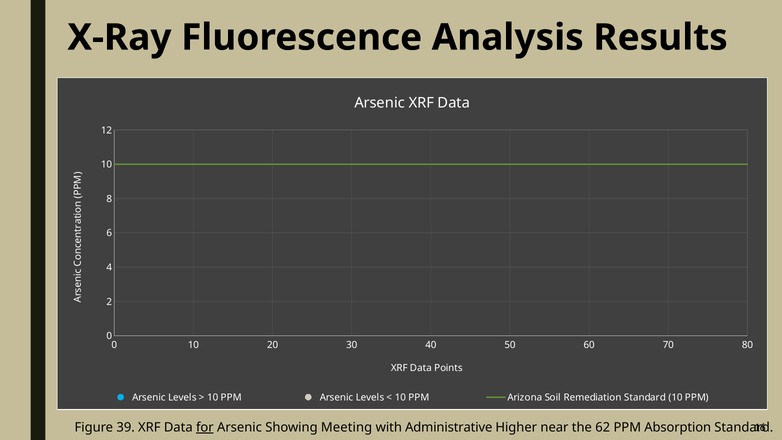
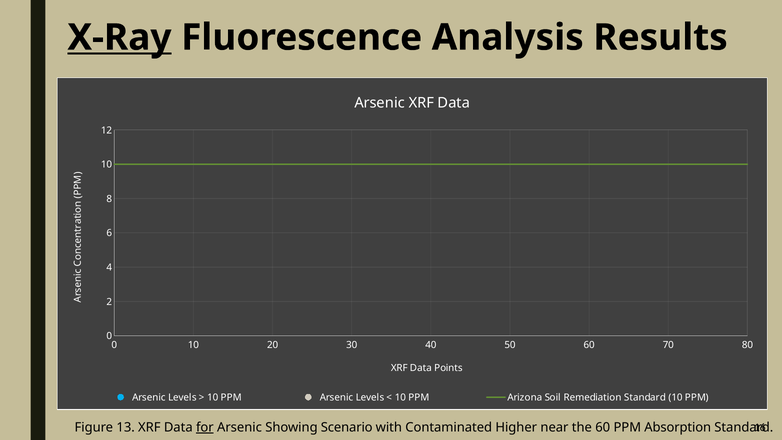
X-Ray underline: none -> present
39: 39 -> 13
Meeting: Meeting -> Scenario
Administrative: Administrative -> Contaminated
the 62: 62 -> 60
